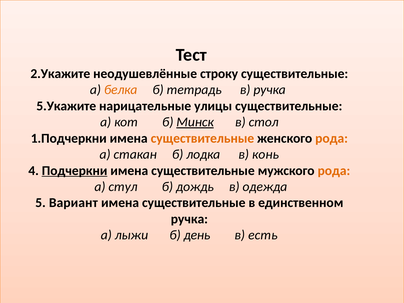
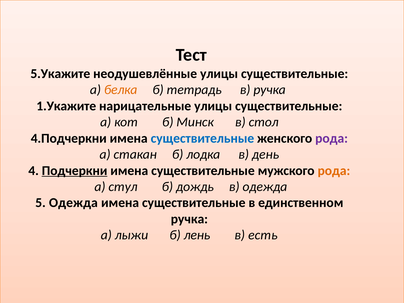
2.Укажите: 2.Укажите -> 5.Укажите
неодушевлённые строку: строку -> улицы
5.Укажите: 5.Укажите -> 1.Укажите
Минск underline: present -> none
1.Подчеркни: 1.Подчеркни -> 4.Подчеркни
существительные at (202, 138) colour: orange -> blue
рода at (332, 138) colour: orange -> purple
конь: конь -> день
5 Вариант: Вариант -> Одежда
день: день -> лень
